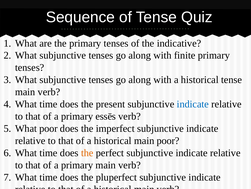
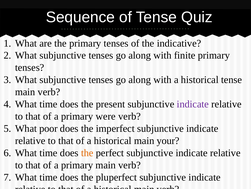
indicate at (193, 104) colour: blue -> purple
essēs: essēs -> were
main poor: poor -> your
